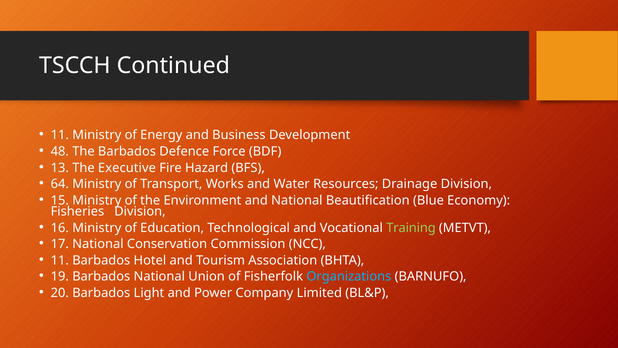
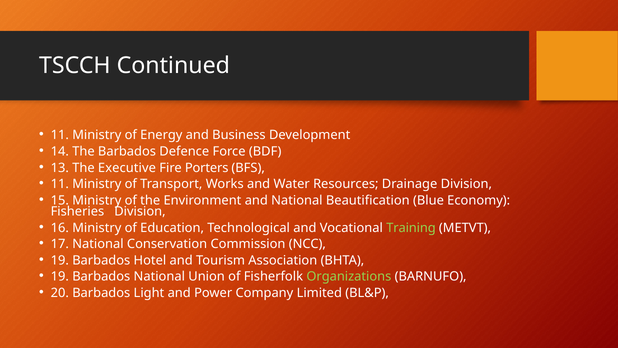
48: 48 -> 14
Hazard: Hazard -> Porters
64 at (60, 184): 64 -> 11
11 at (60, 260): 11 -> 19
Organizations colour: light blue -> light green
